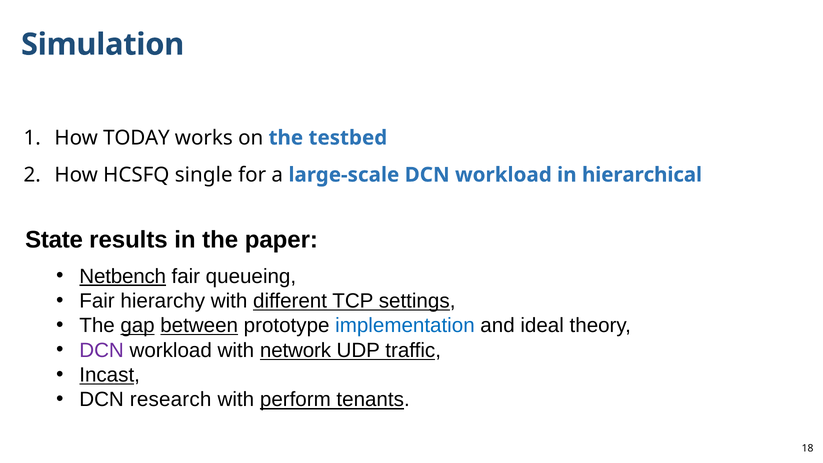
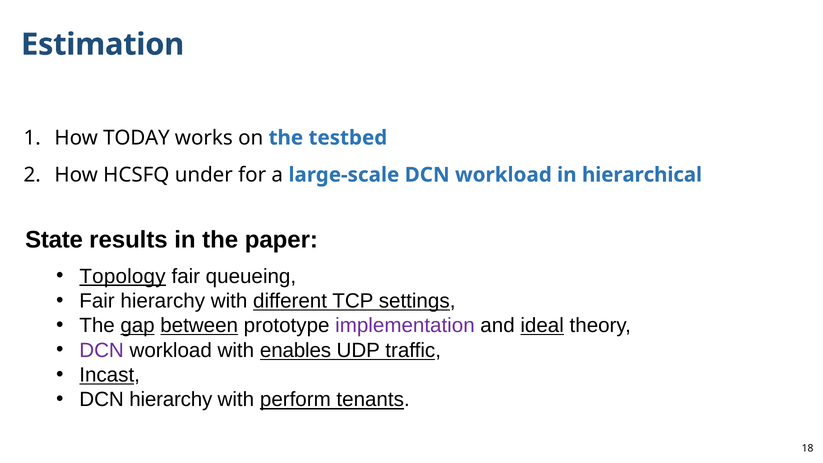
Simulation: Simulation -> Estimation
single: single -> under
Netbench: Netbench -> Topology
implementation colour: blue -> purple
ideal underline: none -> present
network: network -> enables
DCN research: research -> hierarchy
